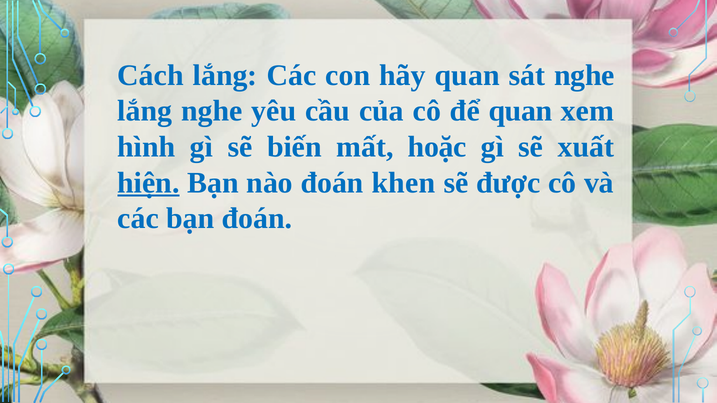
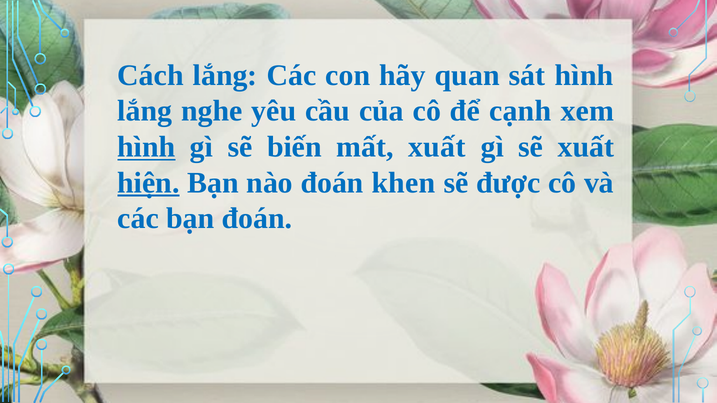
sát nghe: nghe -> hình
để quan: quan -> cạnh
hình at (146, 147) underline: none -> present
mất hoặc: hoặc -> xuất
